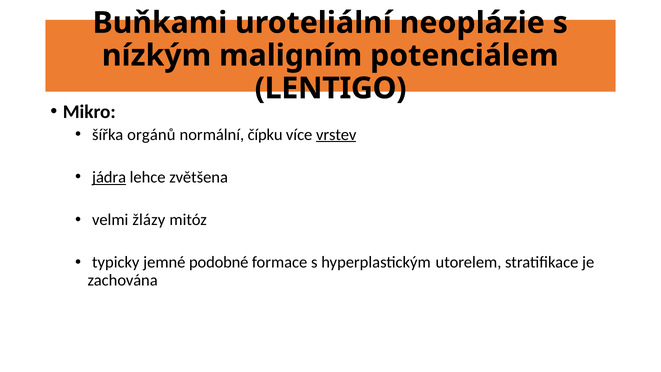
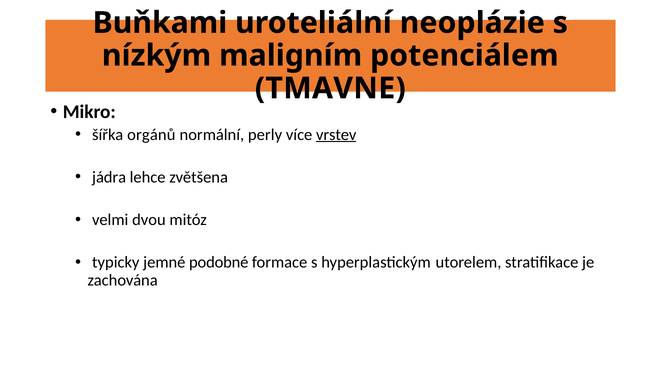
LENTIGO: LENTIGO -> TMAVNE
čípku: čípku -> perly
jádra underline: present -> none
žlázy: žlázy -> dvou
